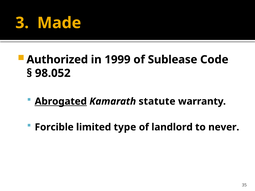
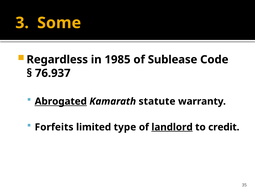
Made: Made -> Some
Authorized: Authorized -> Regardless
1999: 1999 -> 1985
98.052: 98.052 -> 76.937
Forcible: Forcible -> Forfeits
landlord underline: none -> present
never: never -> credit
